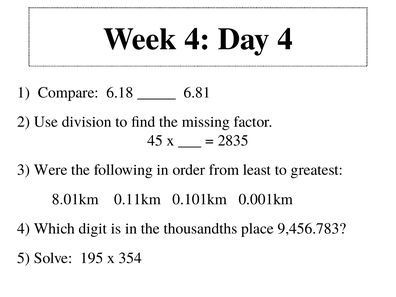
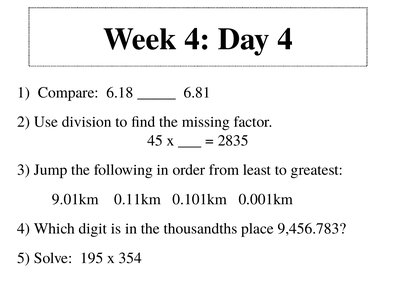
Were: Were -> Jump
8.01km: 8.01km -> 9.01km
